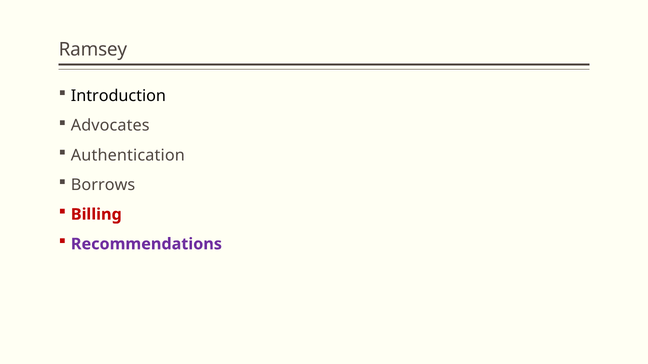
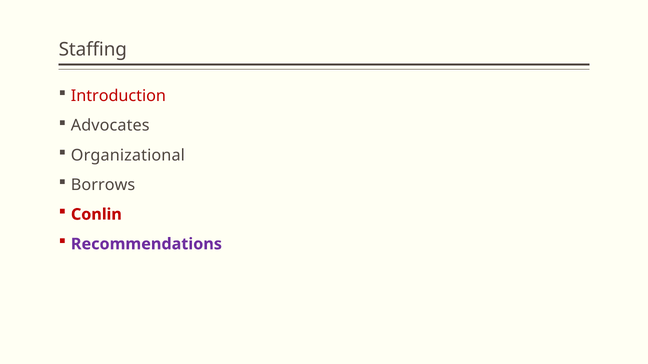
Ramsey: Ramsey -> Staffing
Introduction colour: black -> red
Authentication: Authentication -> Organizational
Billing: Billing -> Conlin
